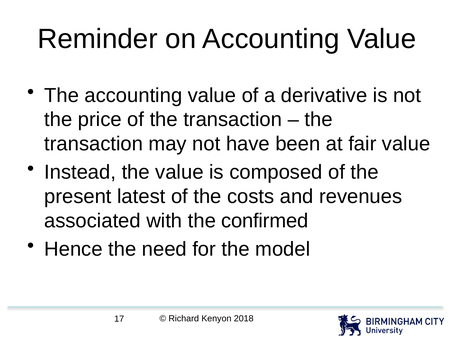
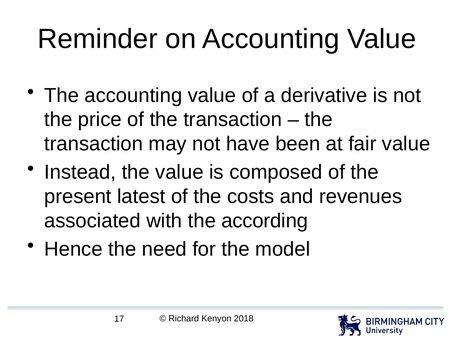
confirmed: confirmed -> according
